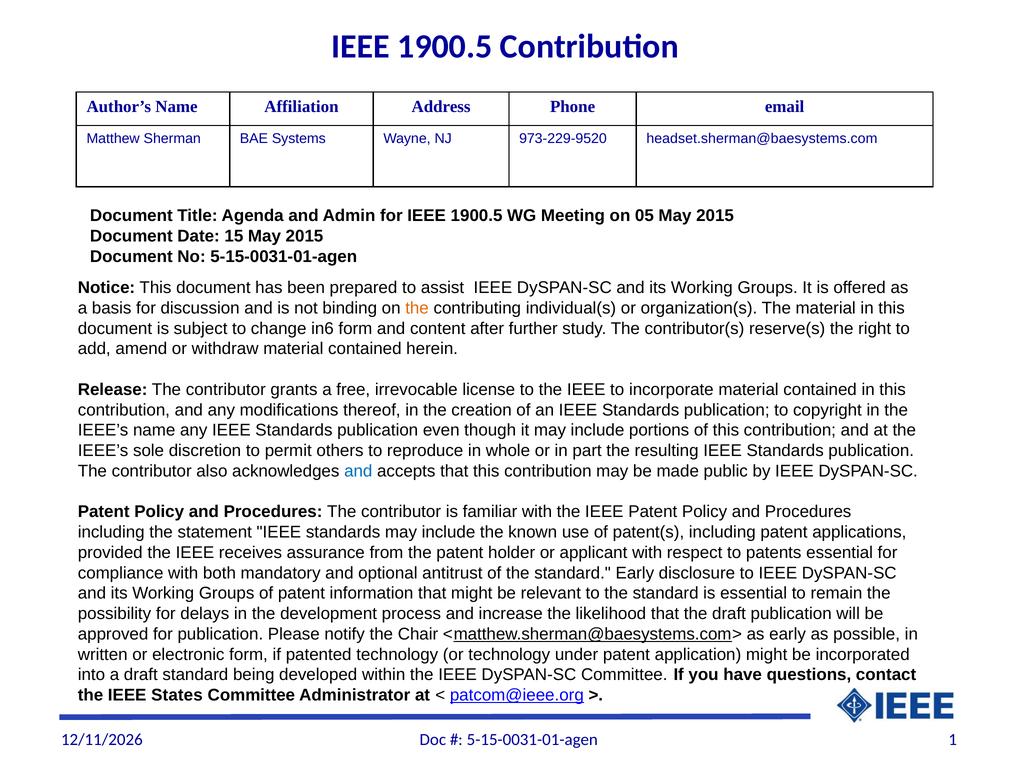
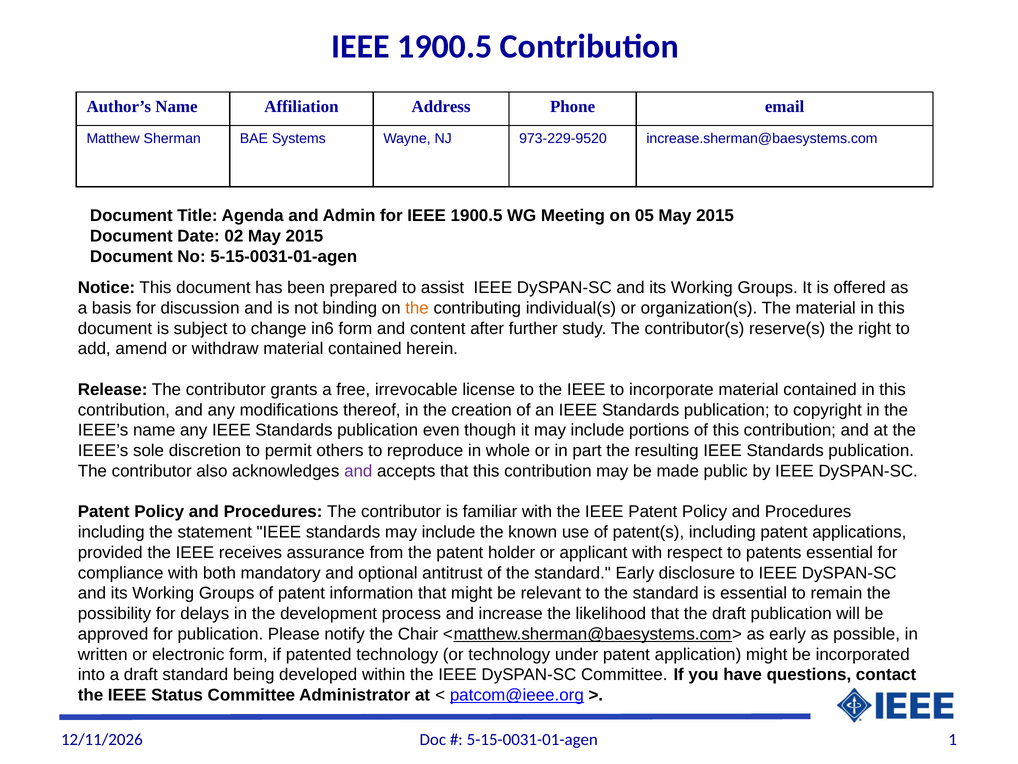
headset.sherman@baesystems.com: headset.sherman@baesystems.com -> increase.sherman@baesystems.com
15: 15 -> 02
and at (358, 471) colour: blue -> purple
States: States -> Status
